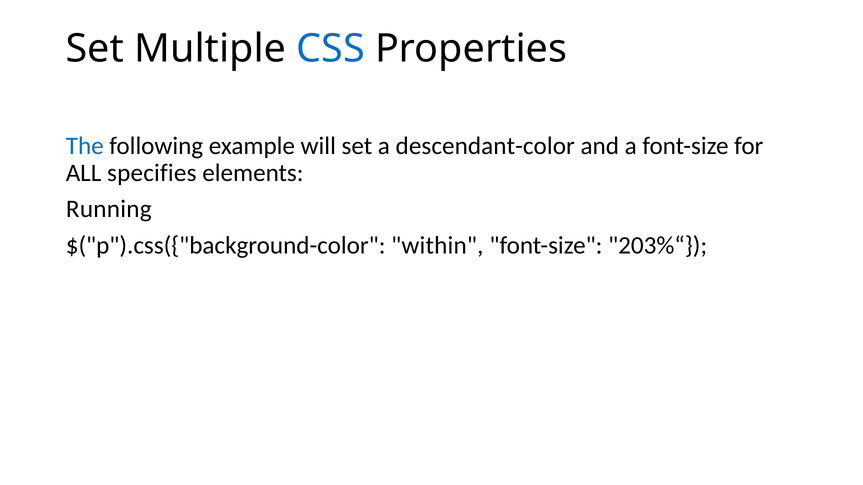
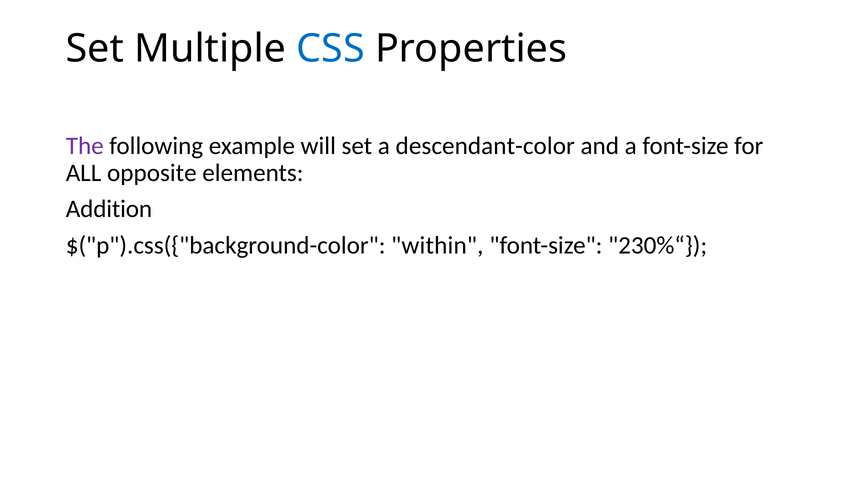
The colour: blue -> purple
specifies: specifies -> opposite
Running: Running -> Addition
203%“: 203%“ -> 230%“
